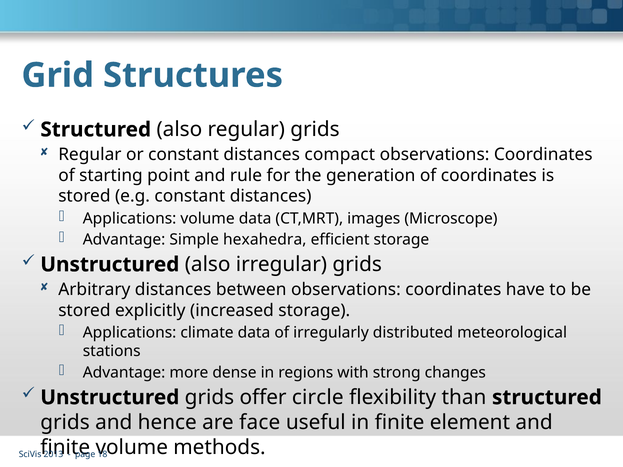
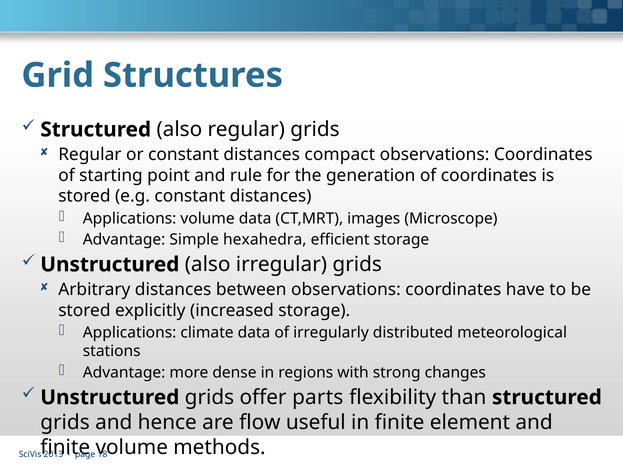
circle: circle -> parts
face: face -> flow
